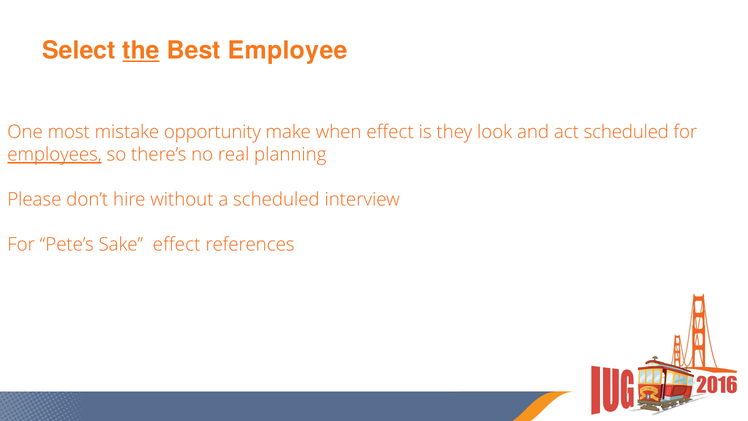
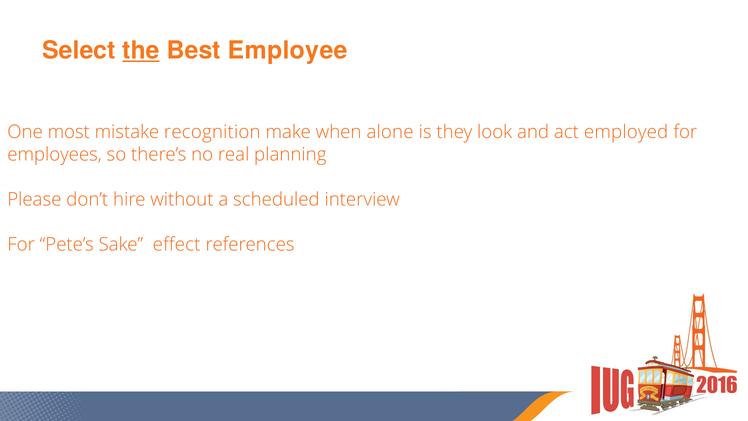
opportunity: opportunity -> recognition
when effect: effect -> alone
act scheduled: scheduled -> employed
employees underline: present -> none
